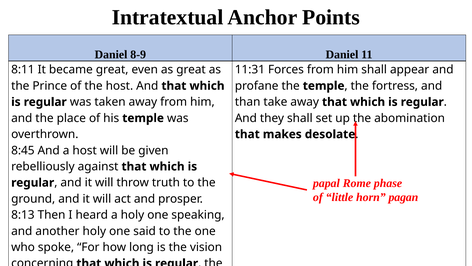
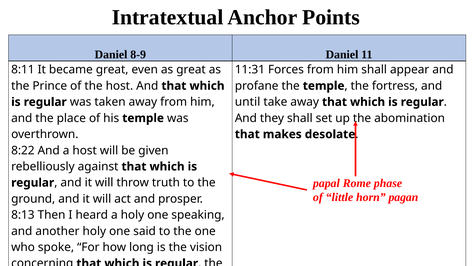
than: than -> until
8:45: 8:45 -> 8:22
